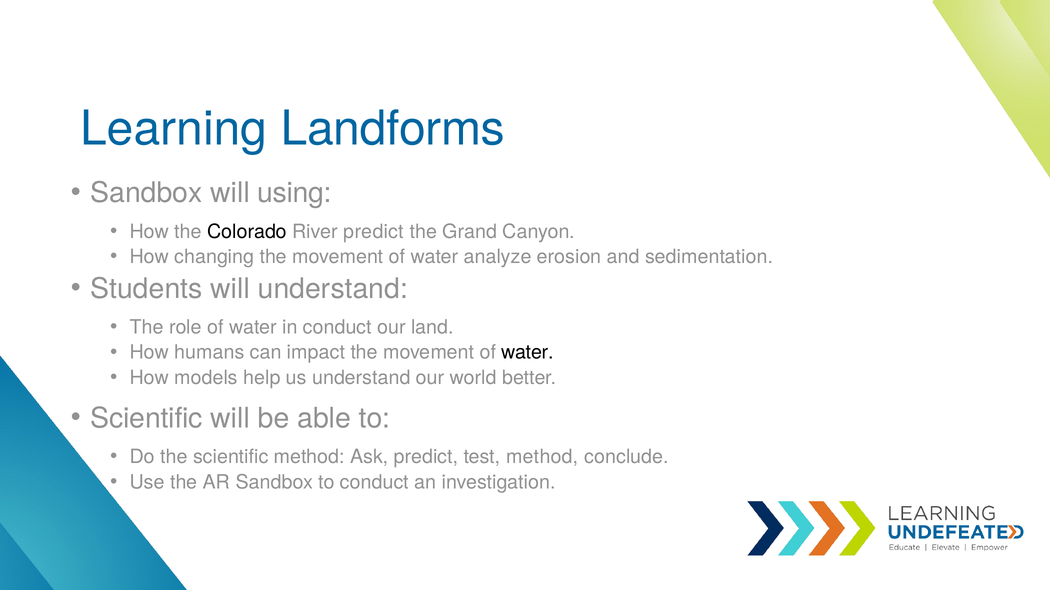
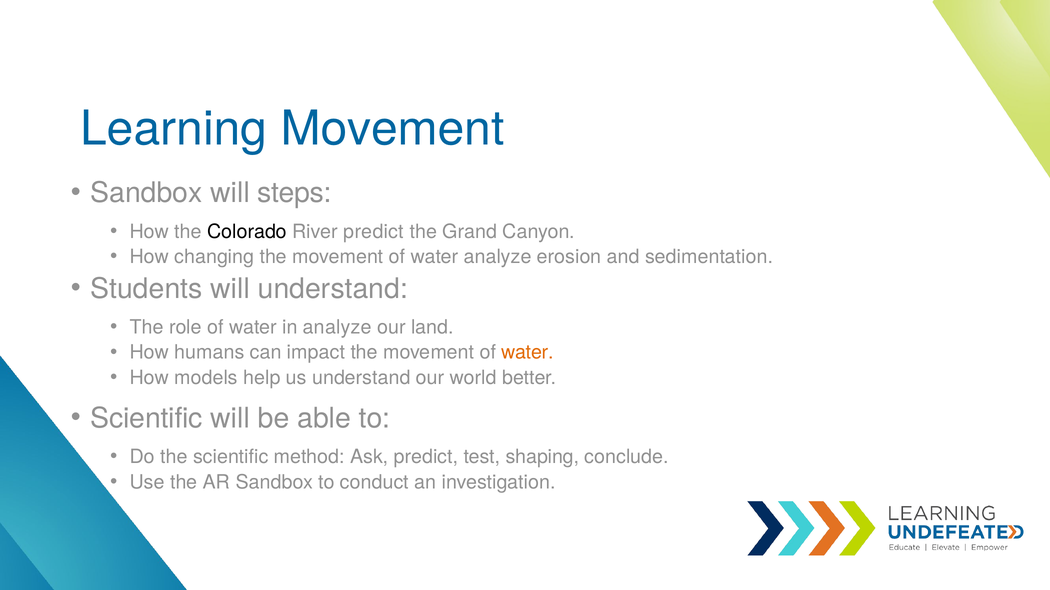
Learning Landforms: Landforms -> Movement
using: using -> steps
in conduct: conduct -> analyze
water at (528, 353) colour: black -> orange
test method: method -> shaping
